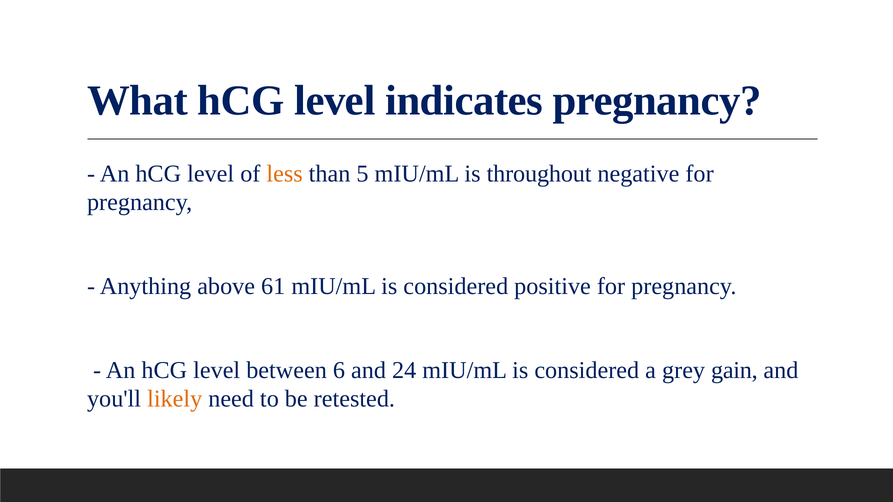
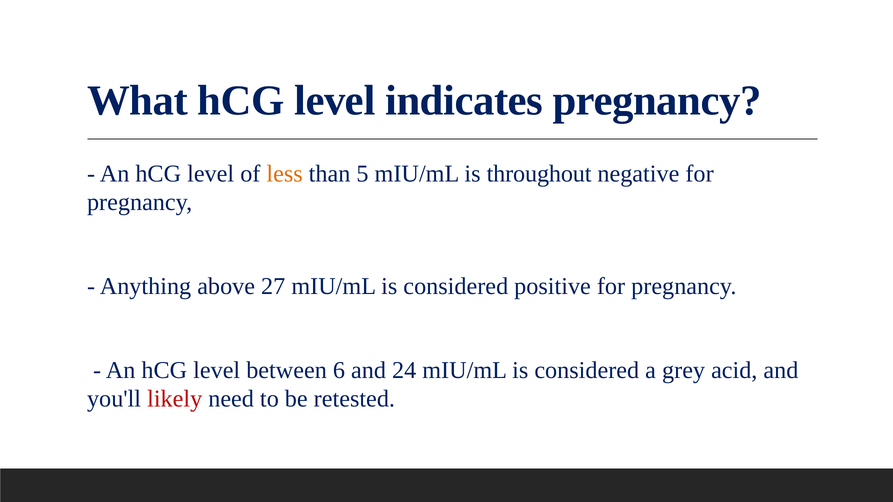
61: 61 -> 27
gain: gain -> acid
likely colour: orange -> red
